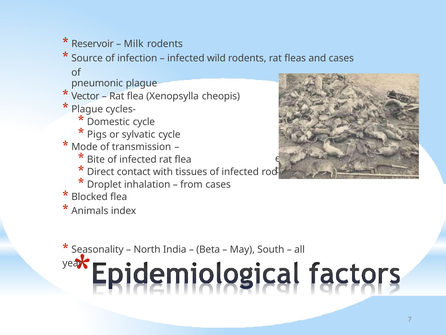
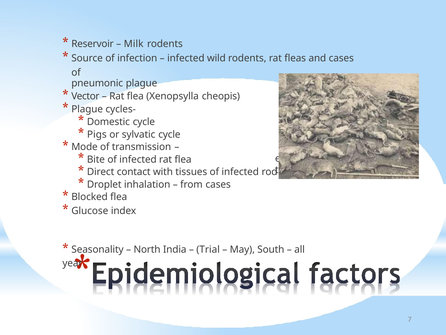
Animals: Animals -> Glucose
Beta: Beta -> Trial
